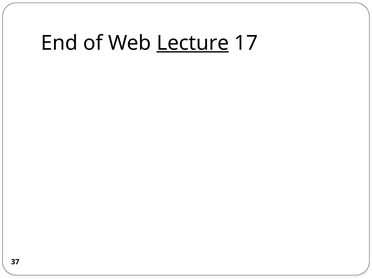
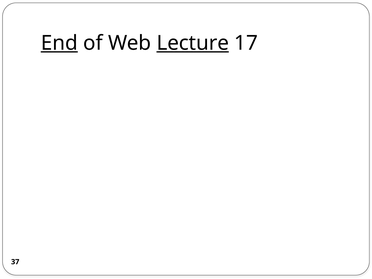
End underline: none -> present
